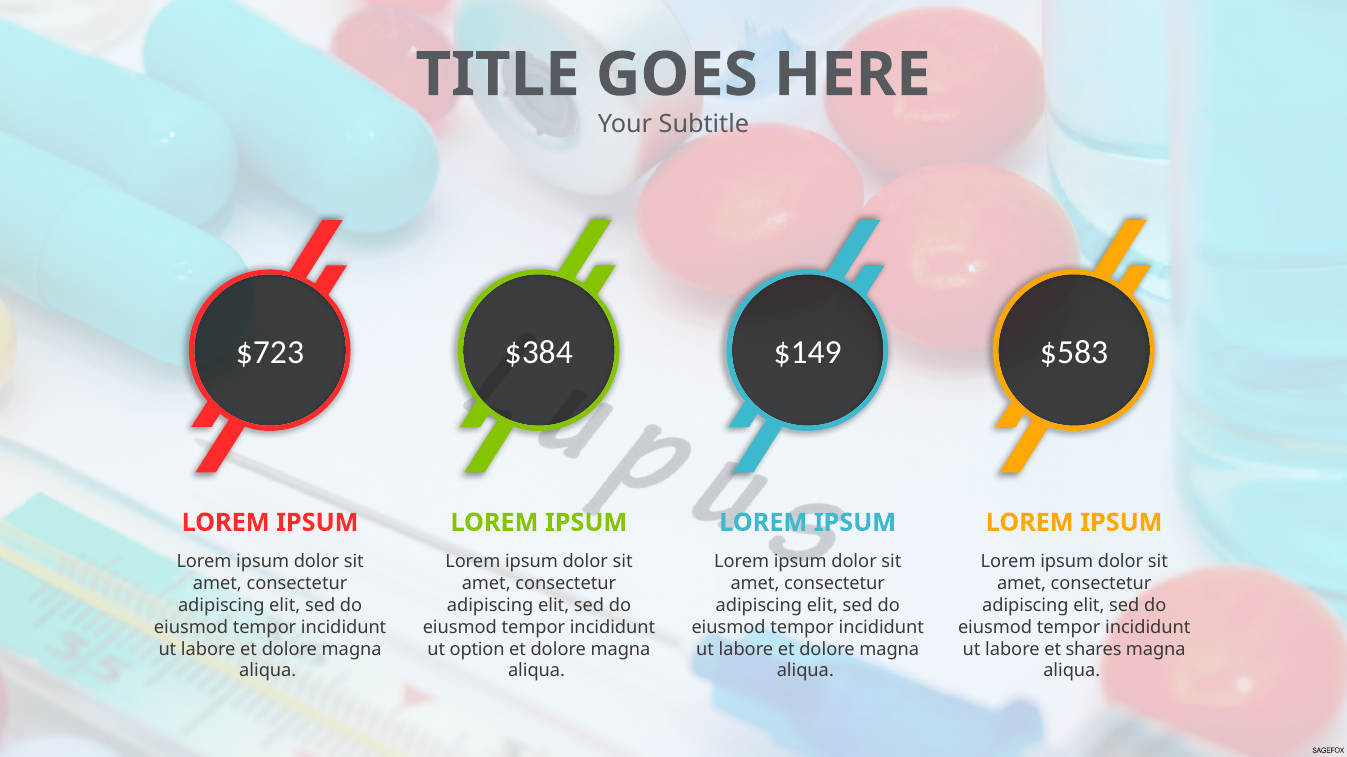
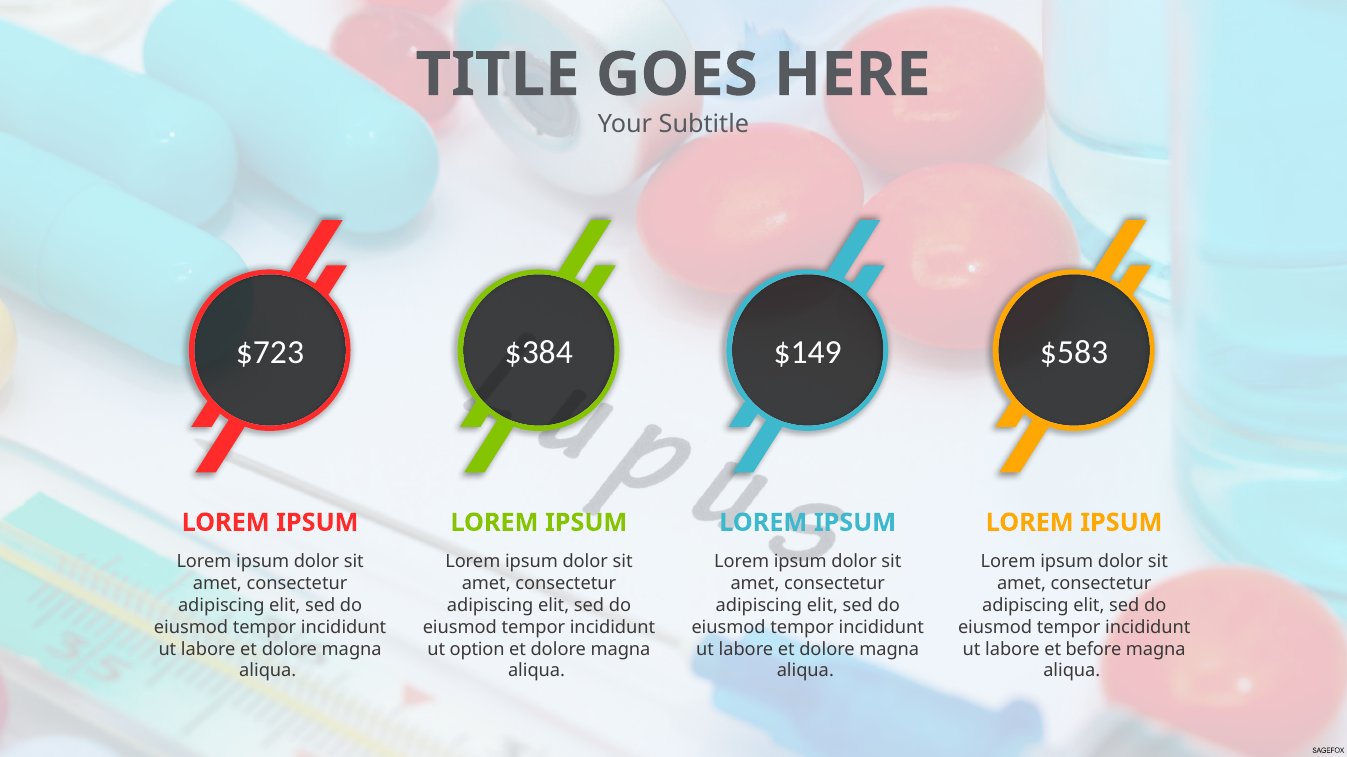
shares: shares -> before
